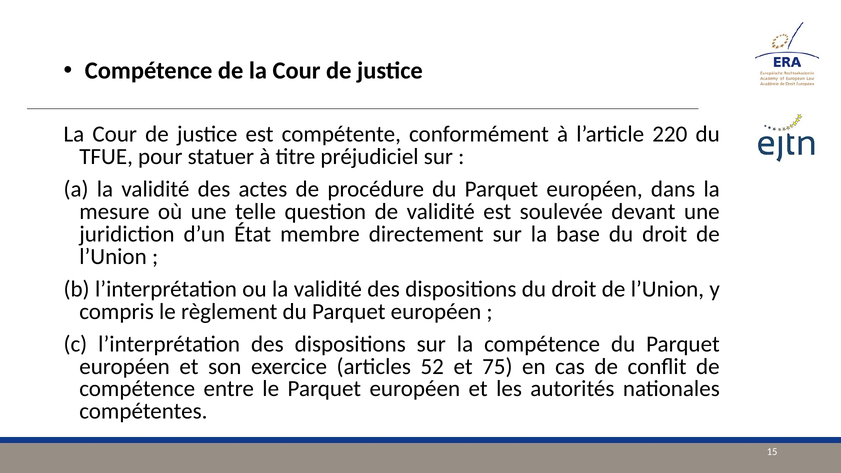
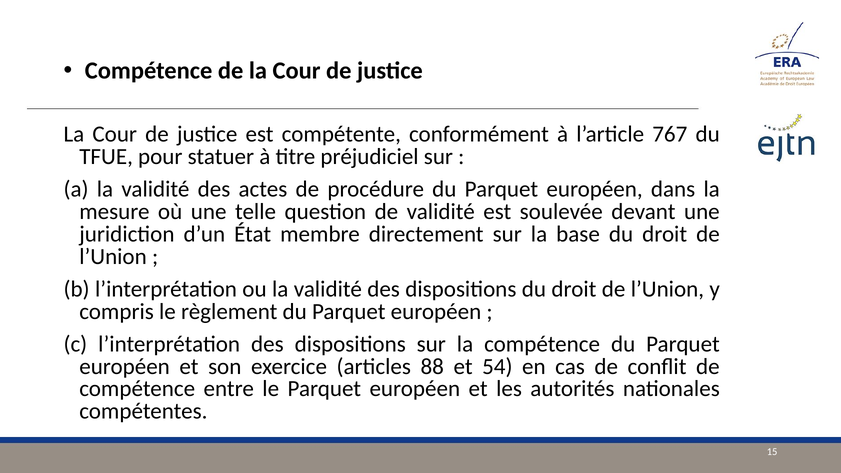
220: 220 -> 767
52: 52 -> 88
75: 75 -> 54
